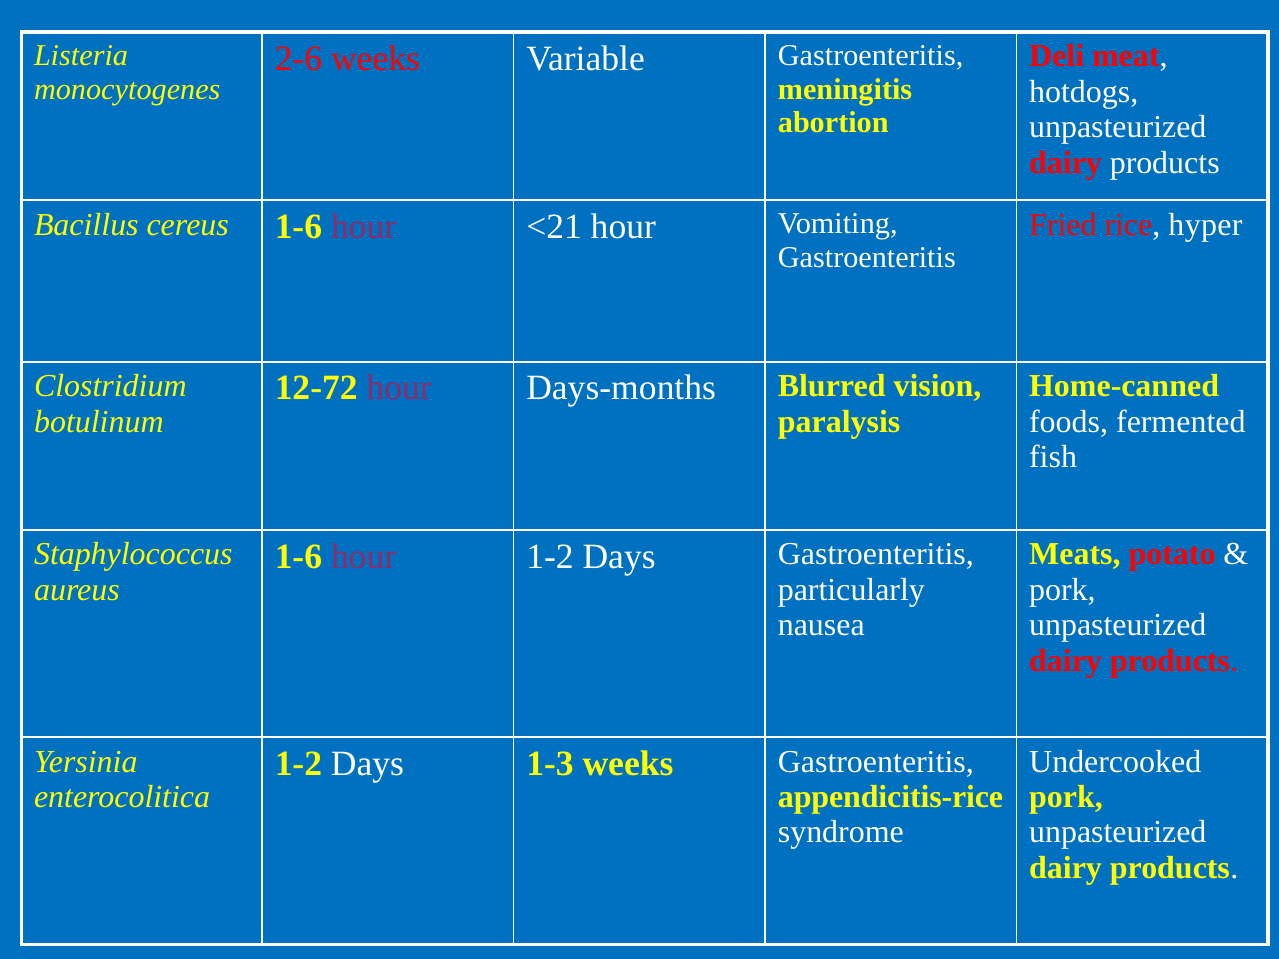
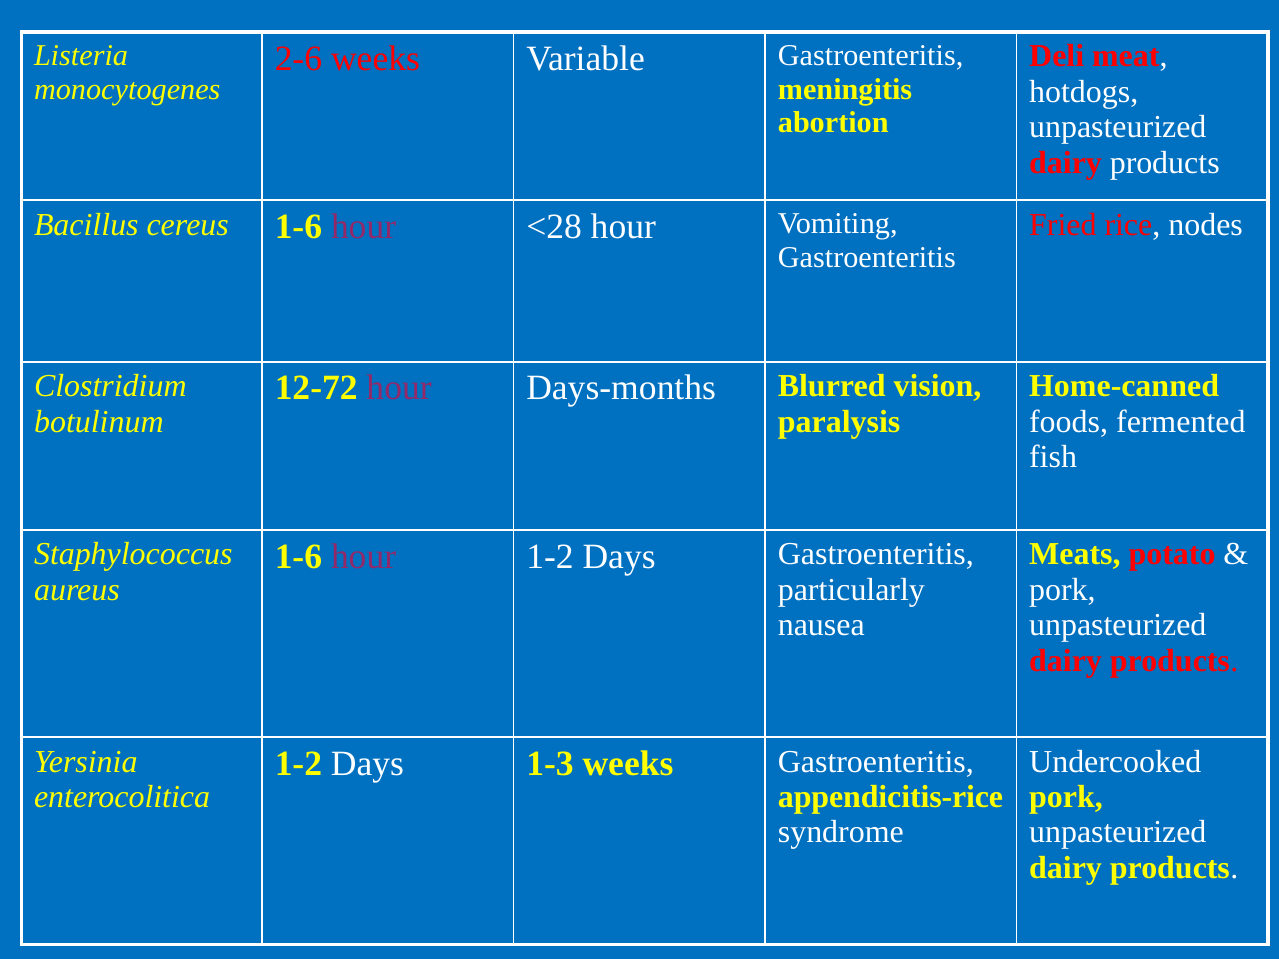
<21: <21 -> <28
hyper: hyper -> nodes
